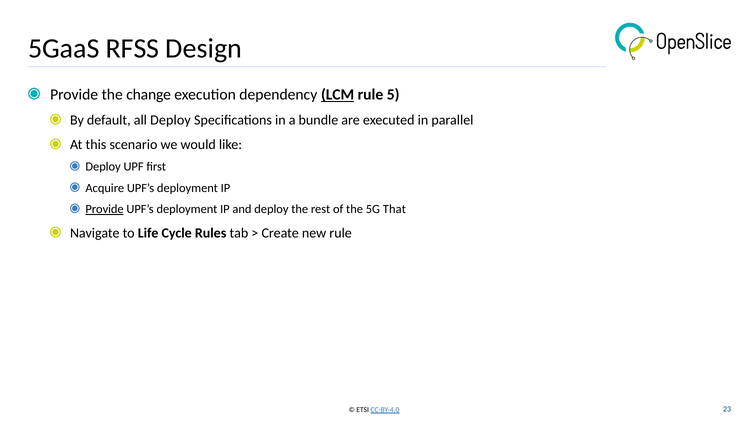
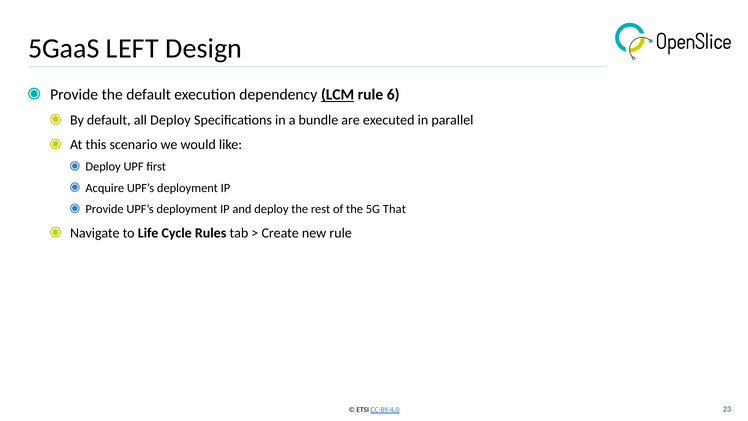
RFSS: RFSS -> LEFT
the change: change -> default
5: 5 -> 6
Provide at (105, 209) underline: present -> none
